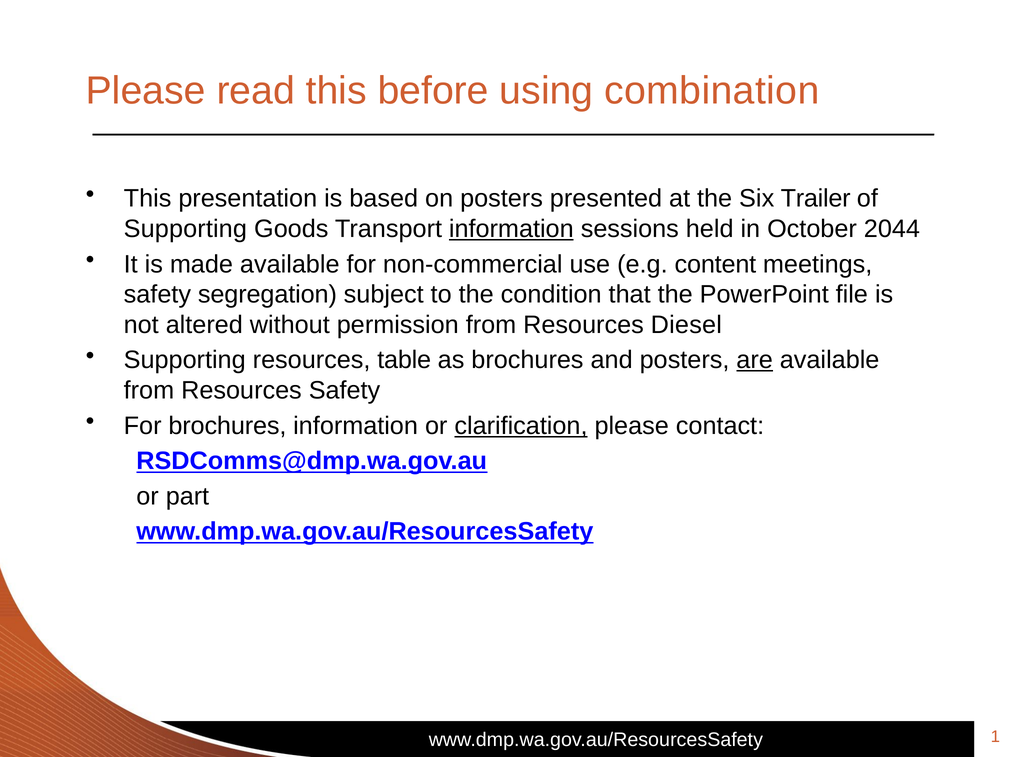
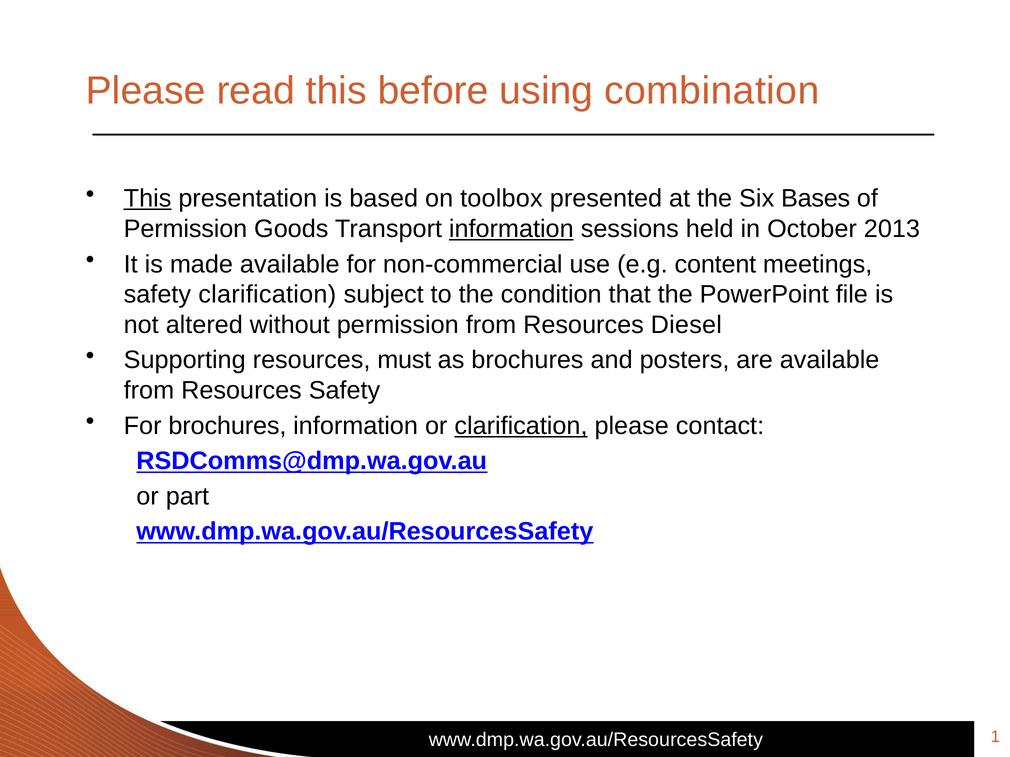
This at (148, 199) underline: none -> present
on posters: posters -> toolbox
Trailer: Trailer -> Bases
Supporting at (185, 229): Supporting -> Permission
2044: 2044 -> 2013
safety segregation: segregation -> clarification
table: table -> must
are underline: present -> none
